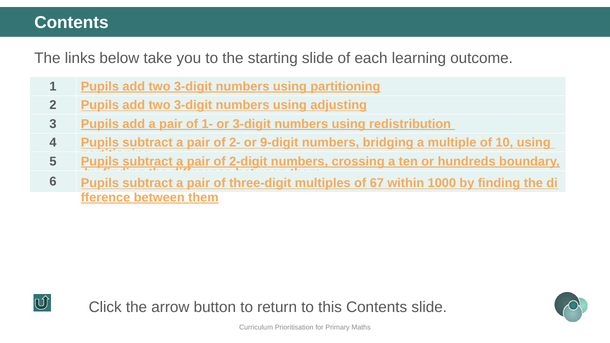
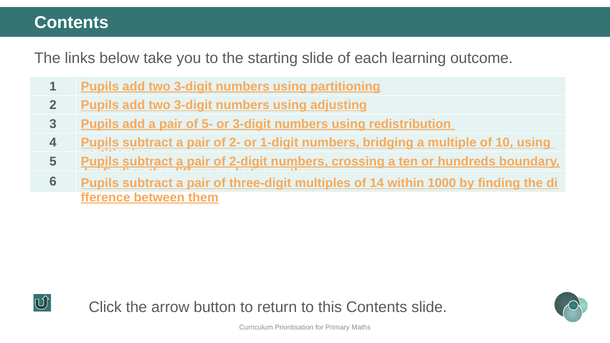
1-: 1- -> 5-
9-digit: 9-digit -> 1-digit
67: 67 -> 14
